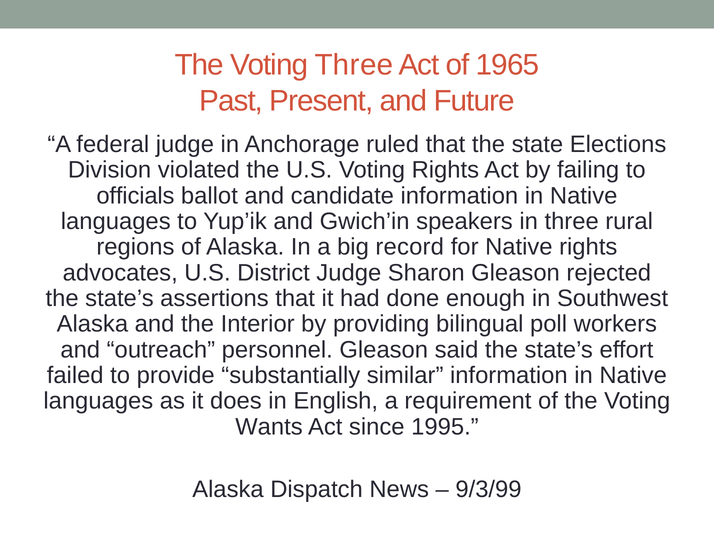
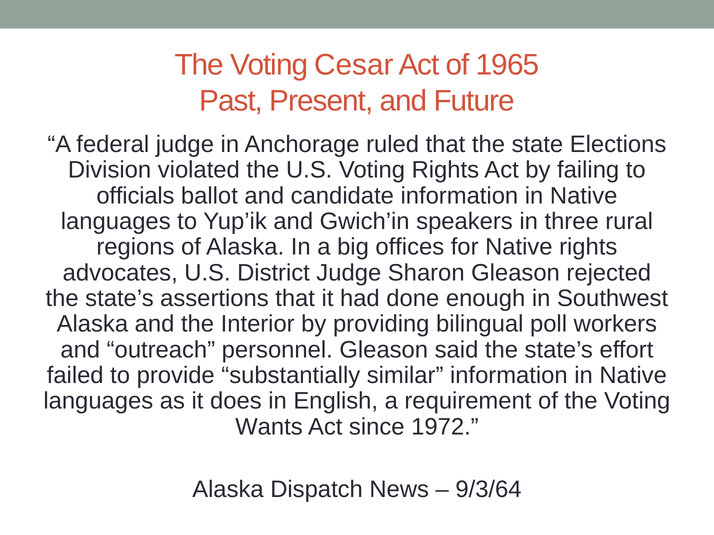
Voting Three: Three -> Cesar
record: record -> offices
1995: 1995 -> 1972
9/3/99: 9/3/99 -> 9/3/64
